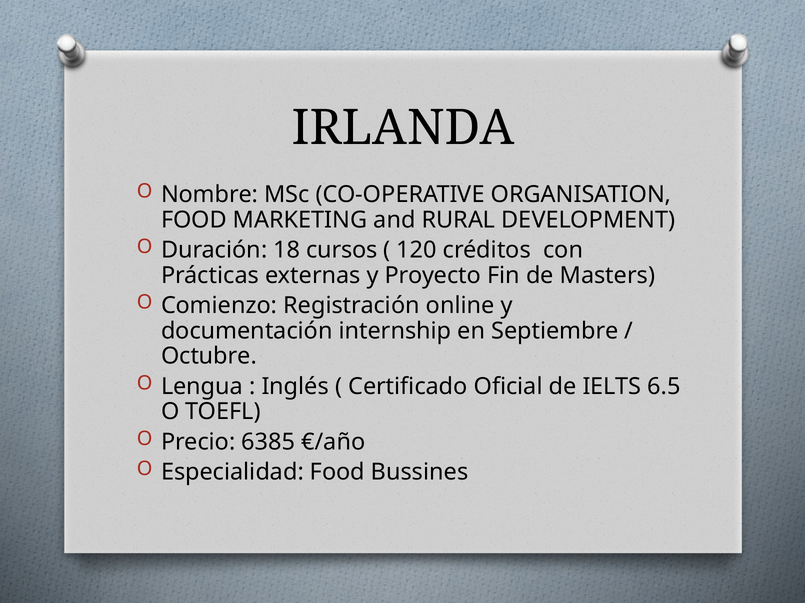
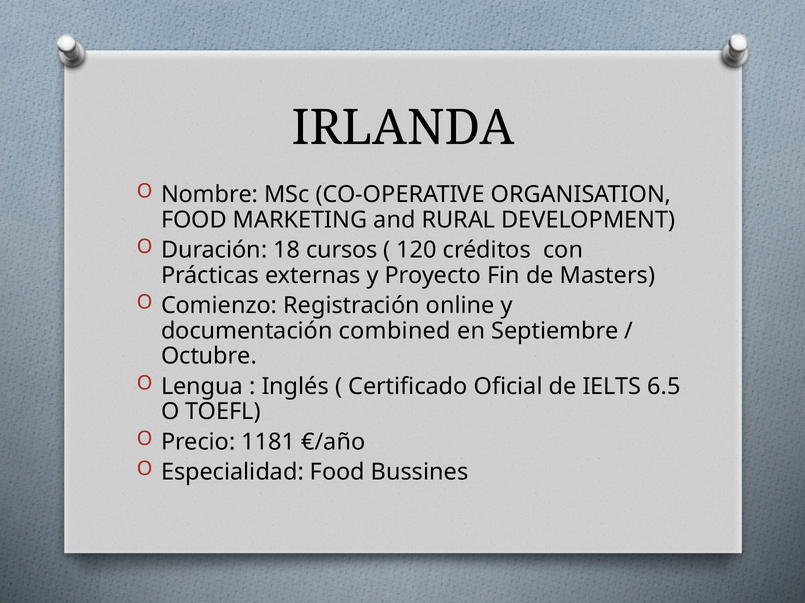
internship: internship -> combined
6385: 6385 -> 1181
